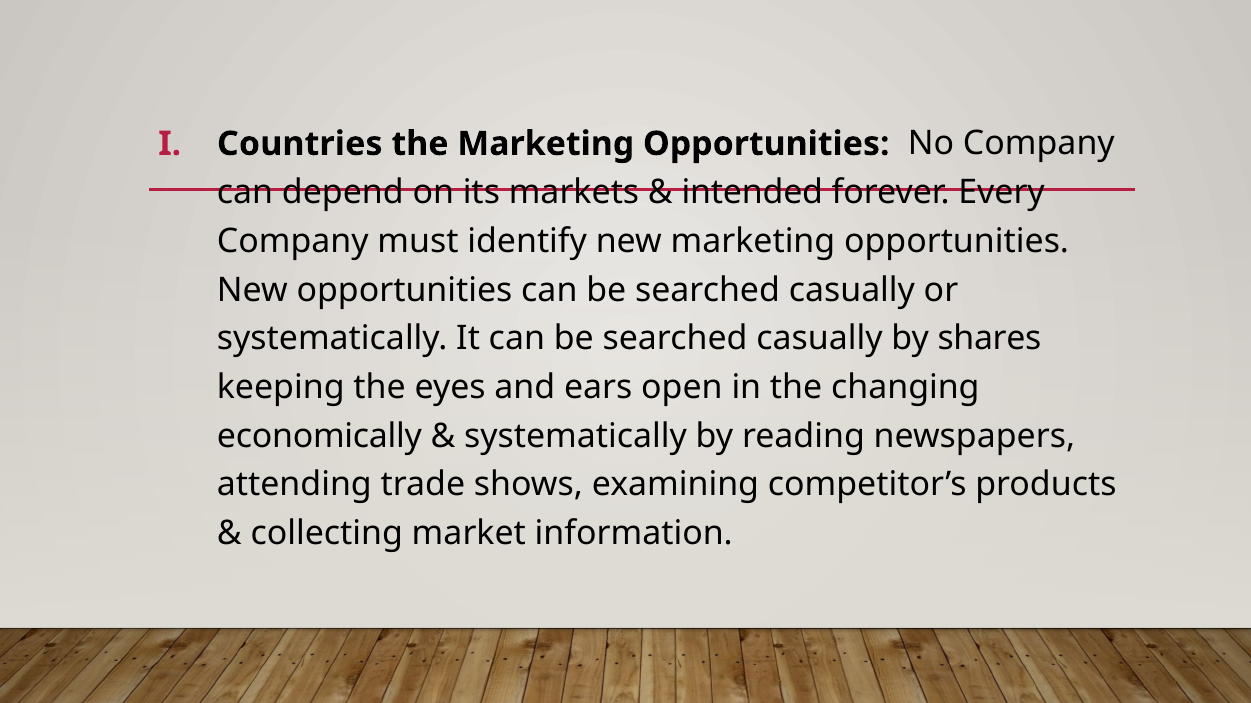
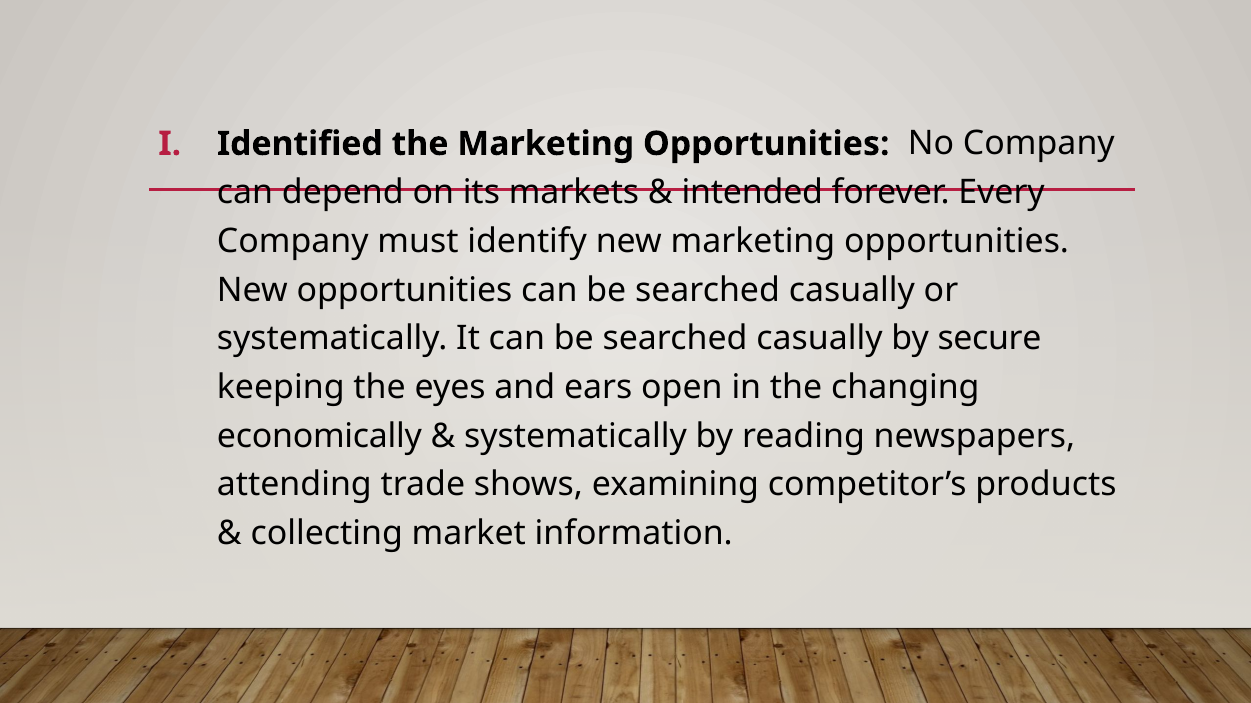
Countries: Countries -> Identified
shares: shares -> secure
